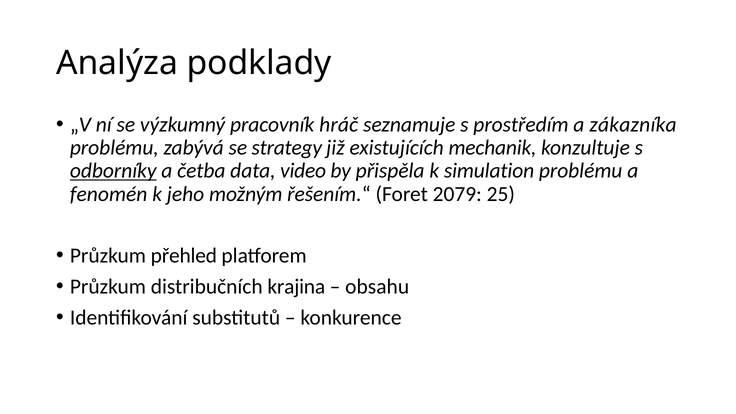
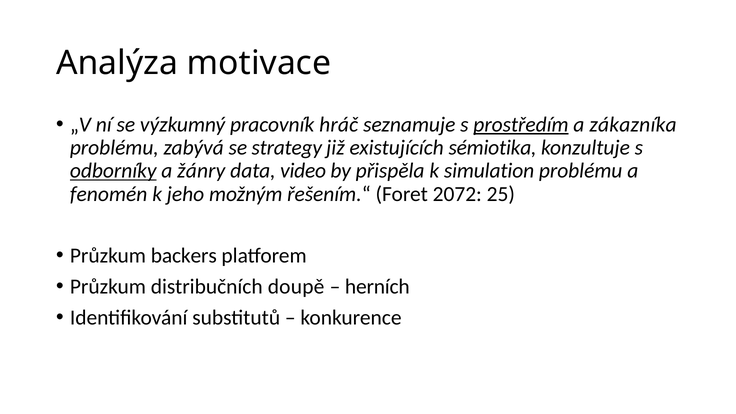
podklady: podklady -> motivace
prostředím underline: none -> present
mechanik: mechanik -> sémiotika
četba: četba -> žánry
2079: 2079 -> 2072
přehled: přehled -> backers
krajina: krajina -> doupě
obsahu: obsahu -> herních
